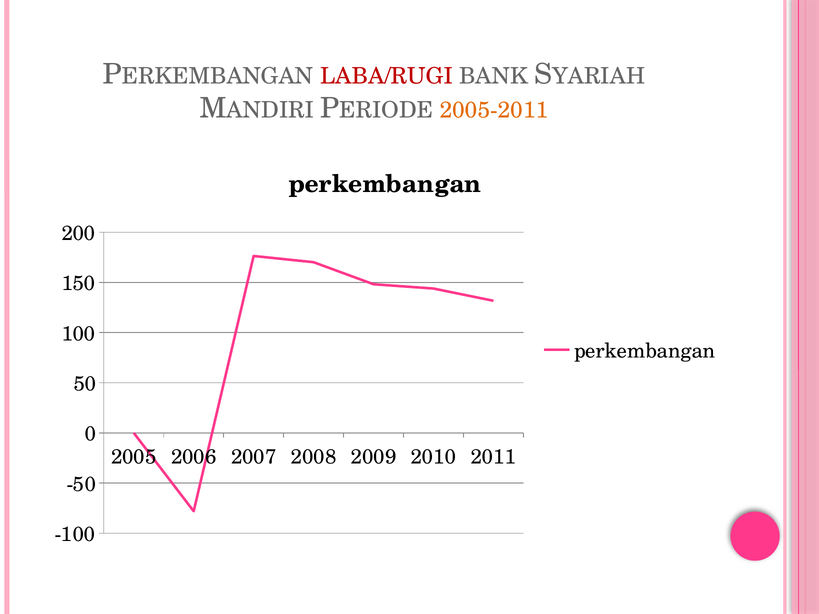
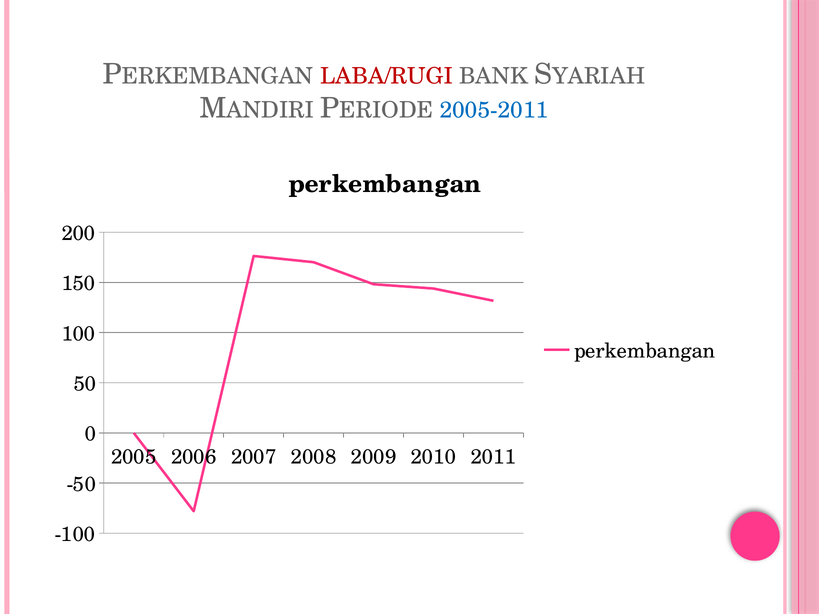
2005-2011 colour: orange -> blue
